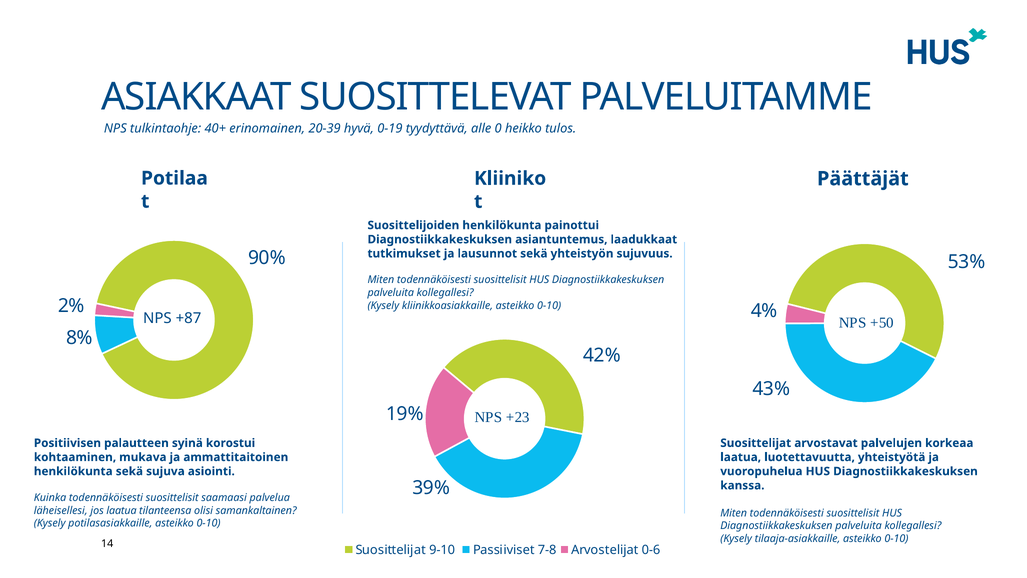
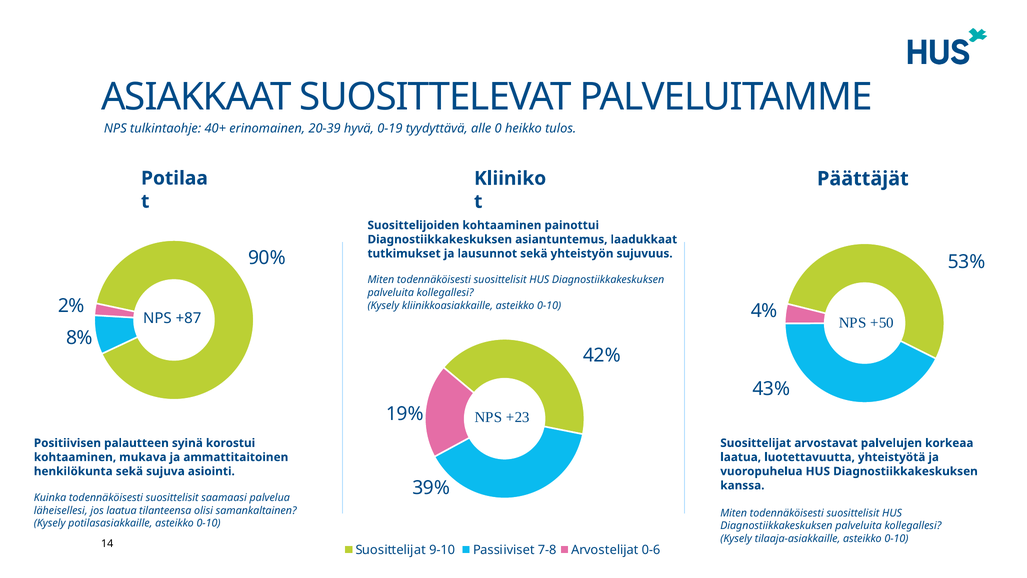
Suosittelijoiden henkilökunta: henkilökunta -> kohtaaminen
